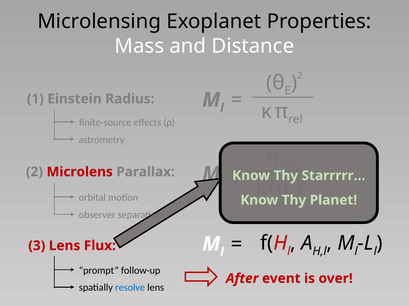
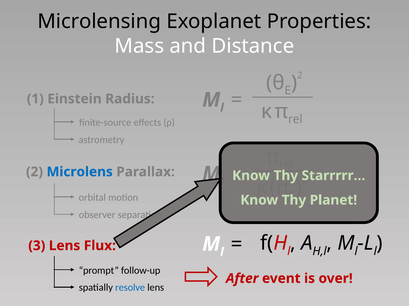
Microlens colour: red -> blue
